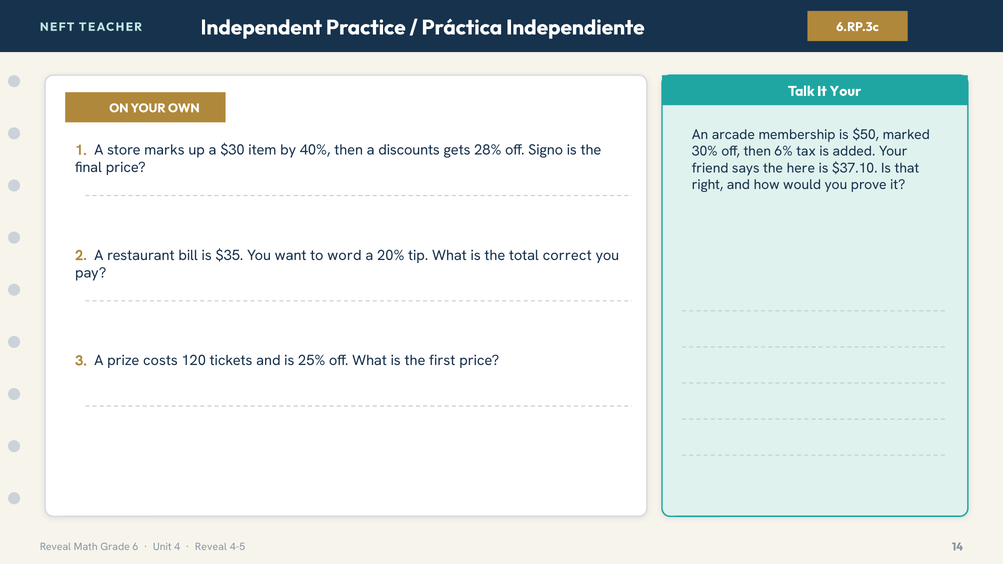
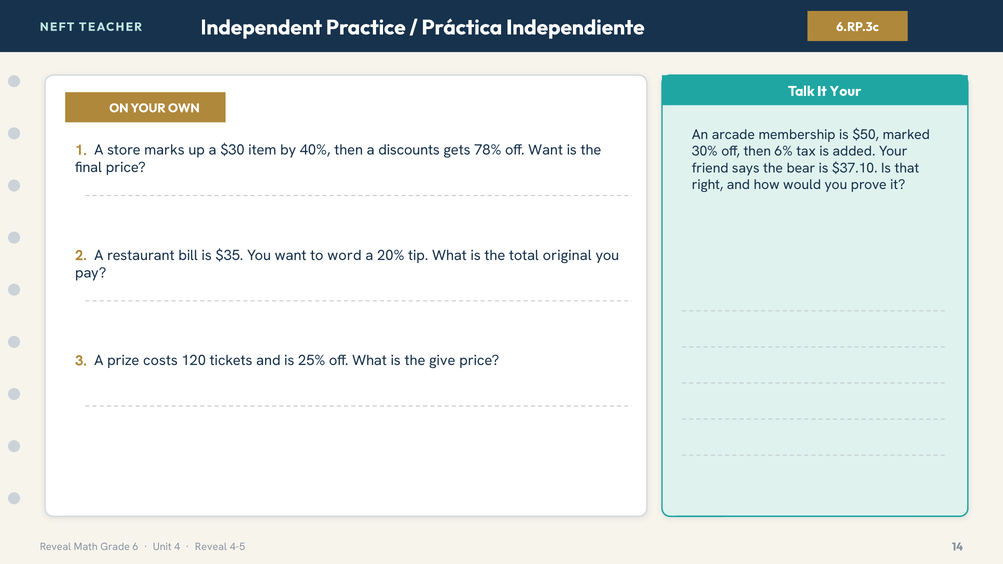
28%: 28% -> 78%
off Signo: Signo -> Want
here: here -> bear
correct: correct -> original
first: first -> give
